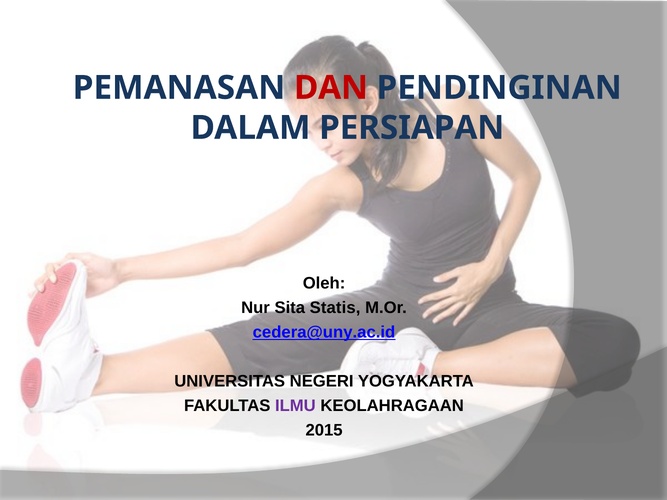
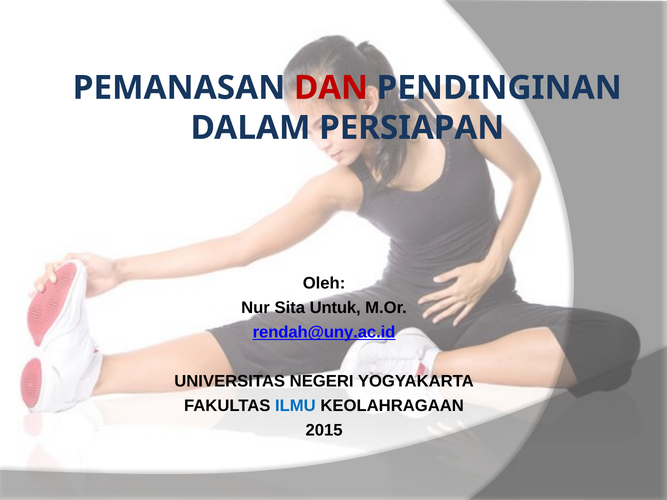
Statis: Statis -> Untuk
cedera@uny.ac.id: cedera@uny.ac.id -> rendah@uny.ac.id
ILMU colour: purple -> blue
